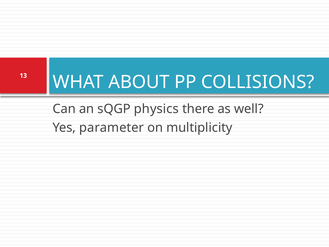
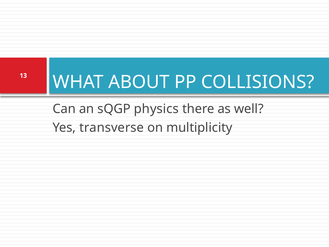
parameter: parameter -> transverse
